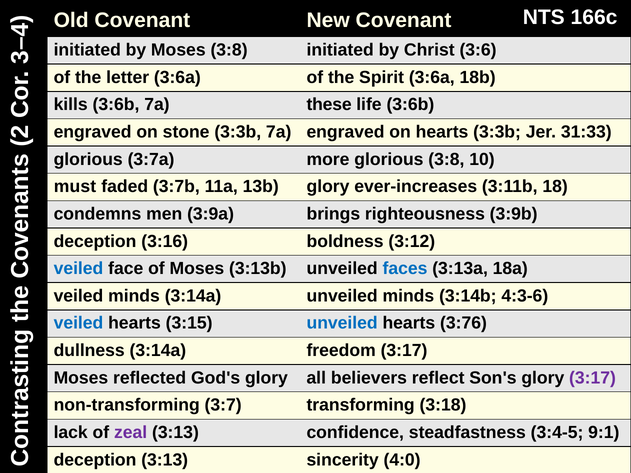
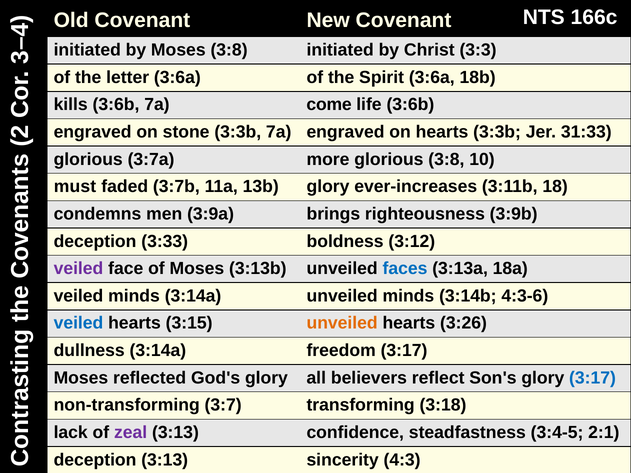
3:6: 3:6 -> 3:3
these: these -> come
3:16: 3:16 -> 3:33
veiled at (78, 269) colour: blue -> purple
unveiled at (342, 323) colour: blue -> orange
3:76: 3:76 -> 3:26
3:17 at (592, 378) colour: purple -> blue
9:1: 9:1 -> 2:1
4:0: 4:0 -> 4:3
